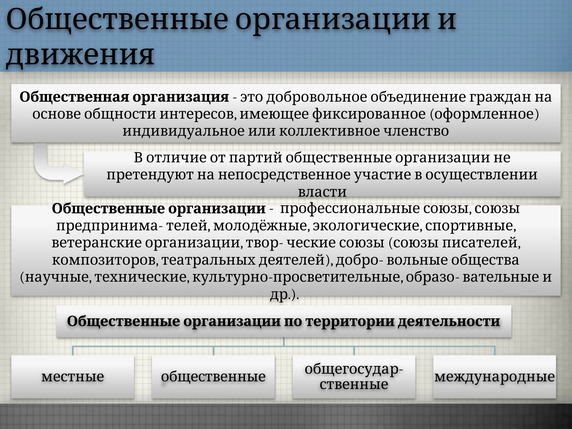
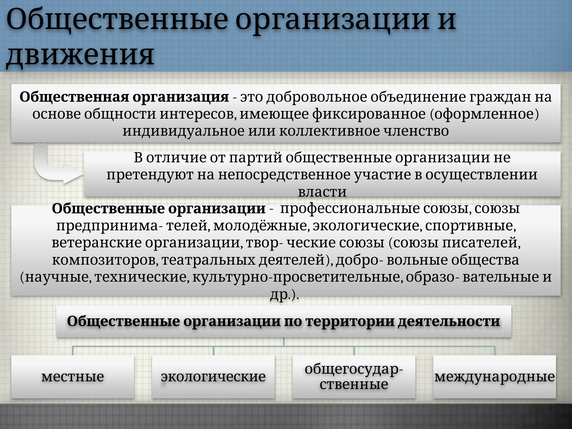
местные общественные: общественные -> экологические
